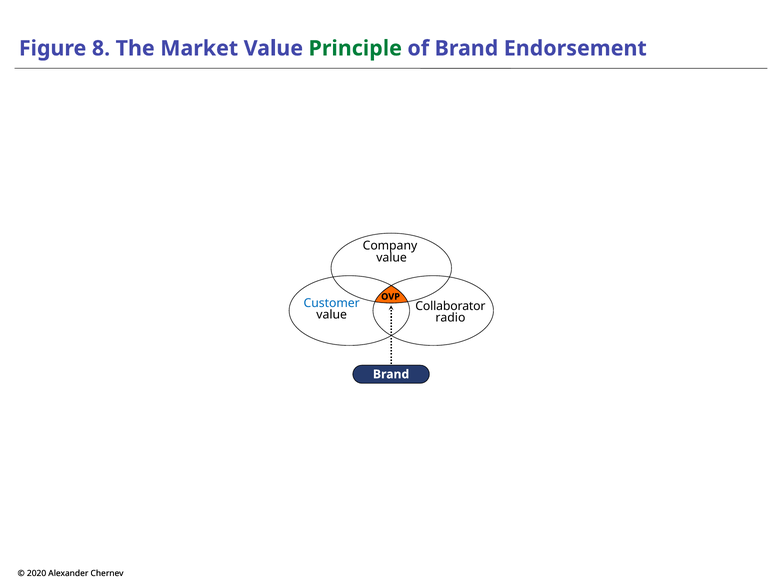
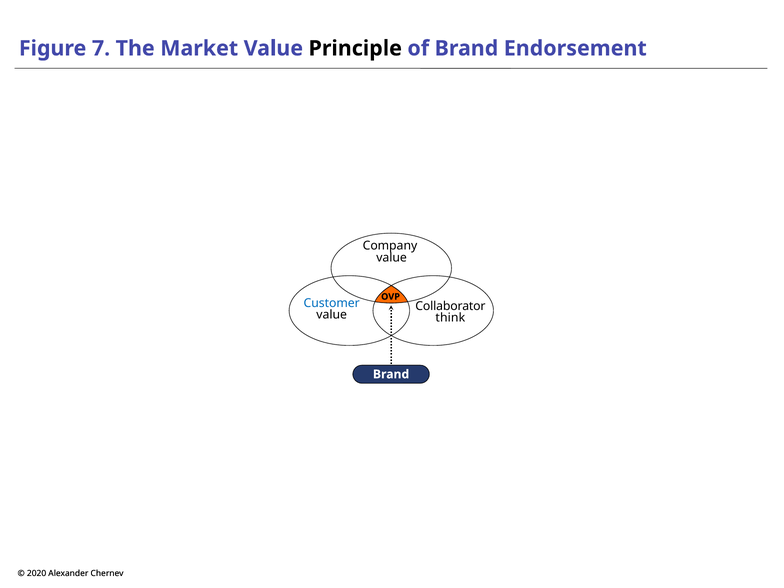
8: 8 -> 7
Principle colour: green -> black
radio: radio -> think
